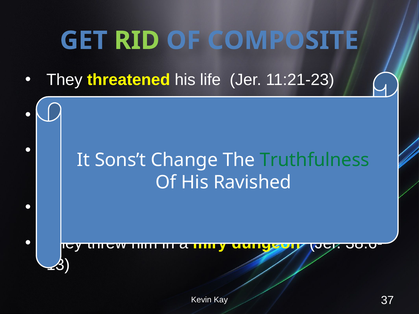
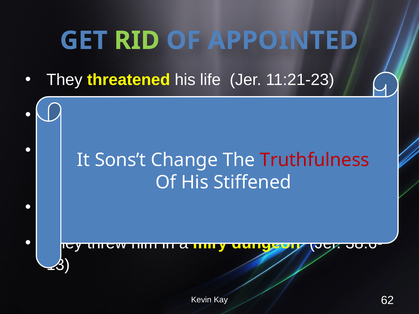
COMPOSITE: COMPOSITE -> APPOINTED
Truthfulness colour: green -> red
Ravished: Ravished -> Stiffened
37: 37 -> 62
